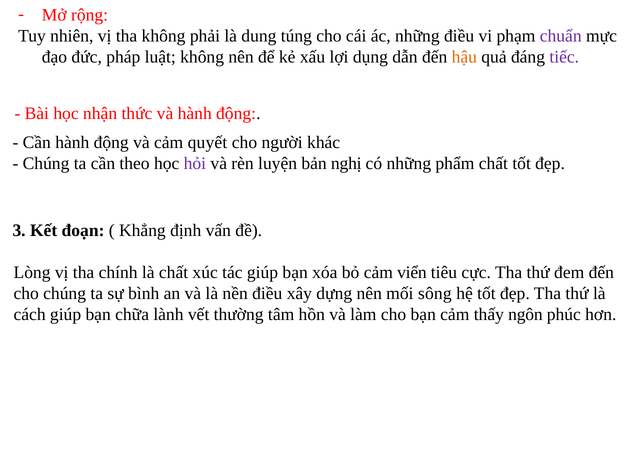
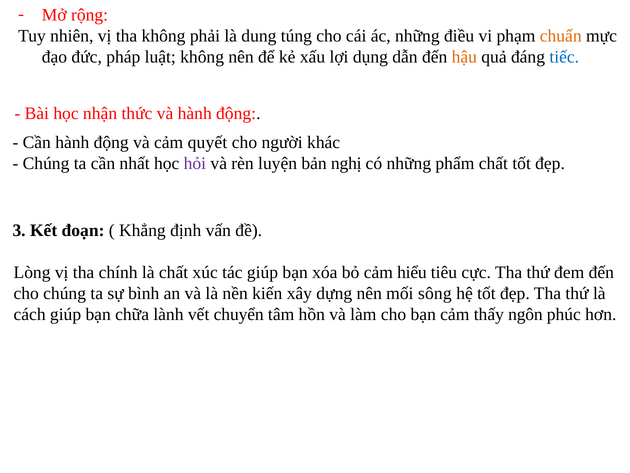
chuẩn colour: purple -> orange
tiếc colour: purple -> blue
theo: theo -> nhất
viển: viển -> hiểu
nền điều: điều -> kiến
thường: thường -> chuyển
